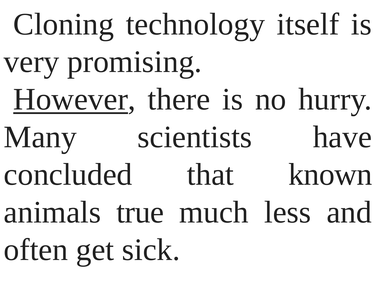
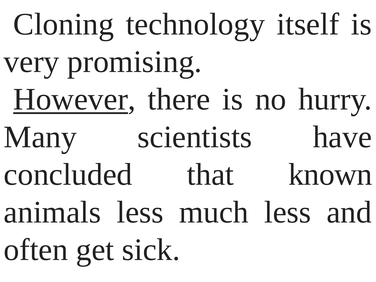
animals true: true -> less
